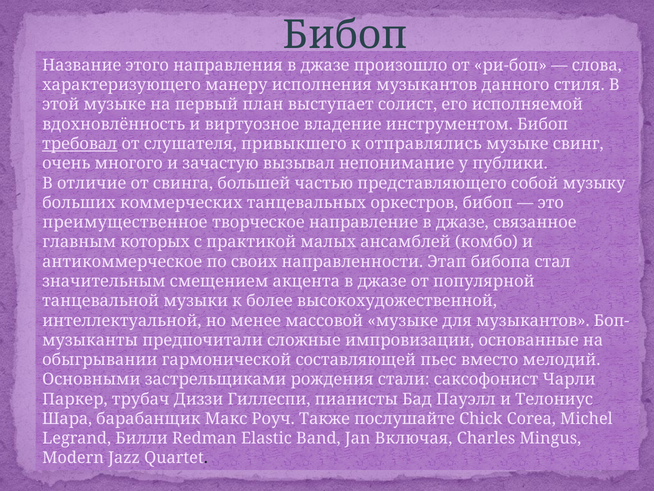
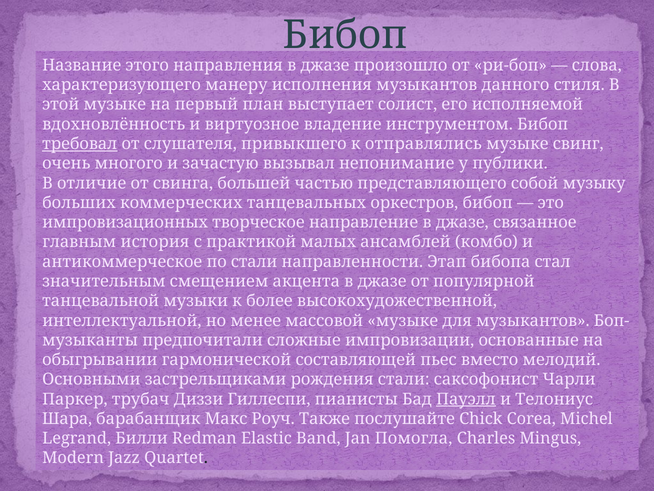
преимущественное: преимущественное -> импровизационных
которых: которых -> история
по своих: своих -> стали
Пауэлл underline: none -> present
Включая: Включая -> Помогла
